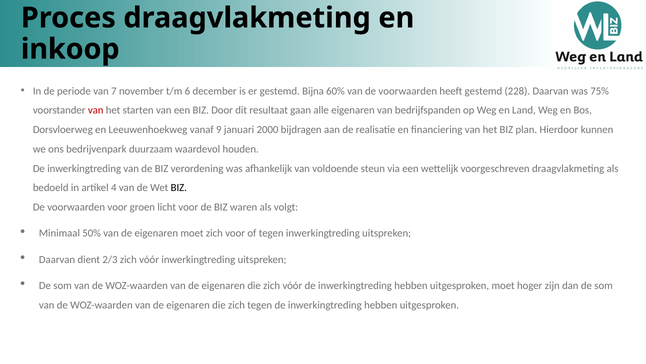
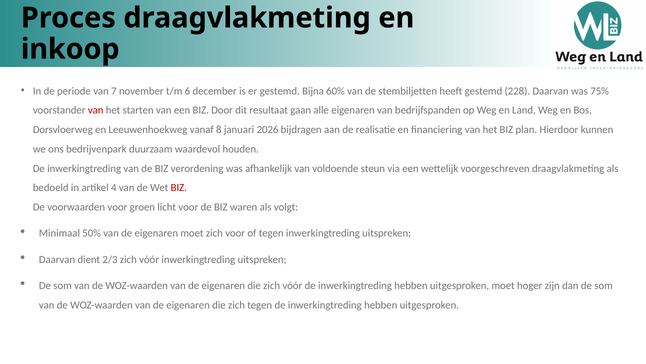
van de voorwaarden: voorwaarden -> stembiljetten
9: 9 -> 8
2000: 2000 -> 2026
BIZ at (179, 188) colour: black -> red
